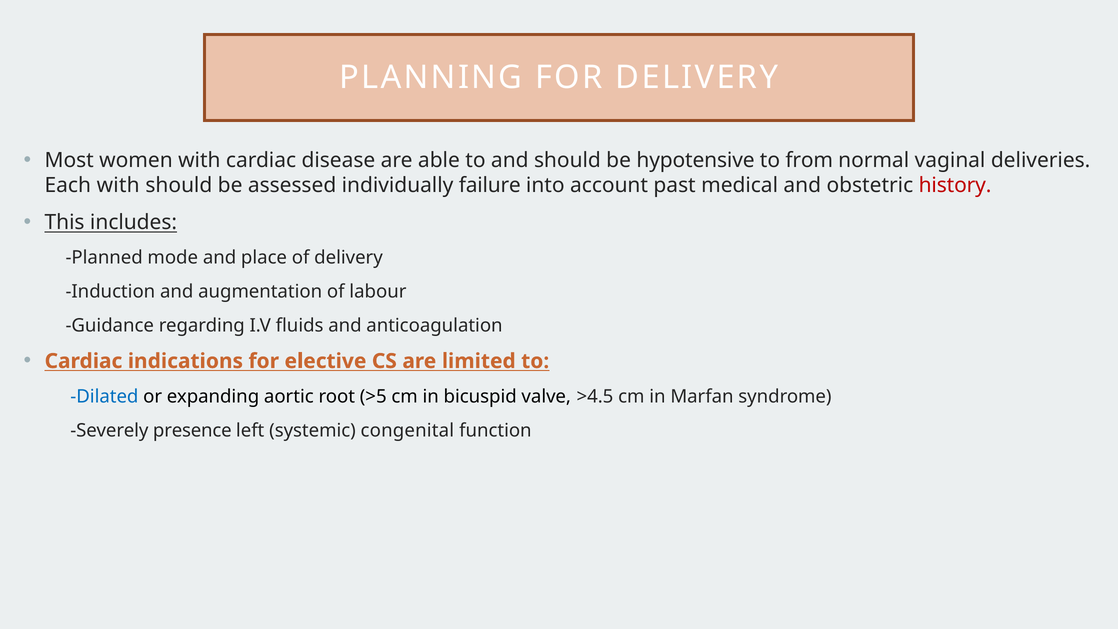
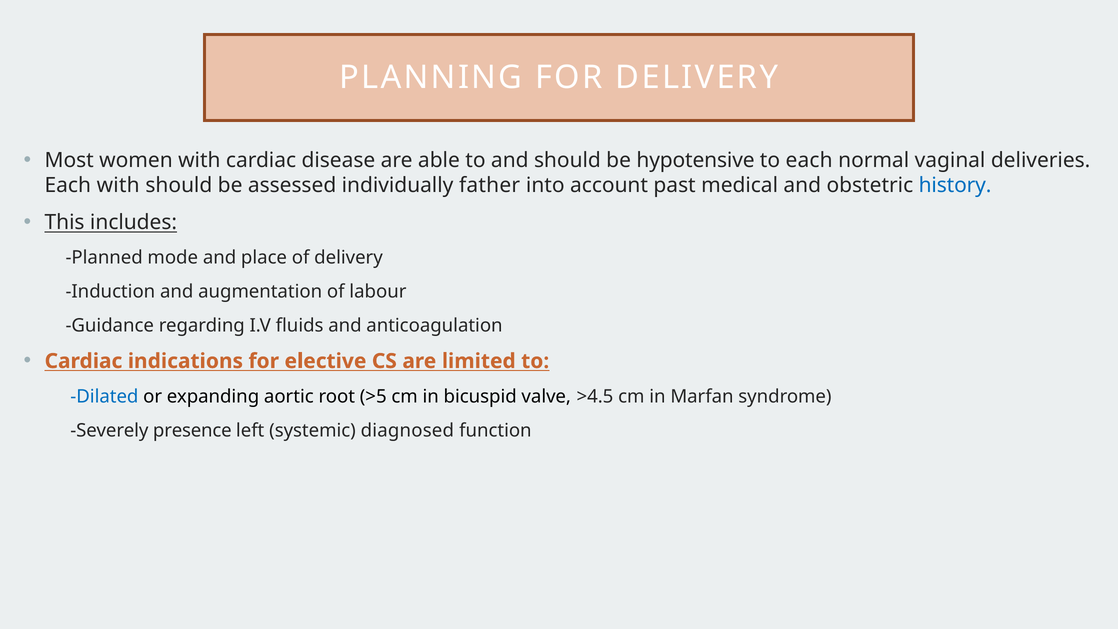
to from: from -> each
failure: failure -> father
history colour: red -> blue
congenital: congenital -> diagnosed
